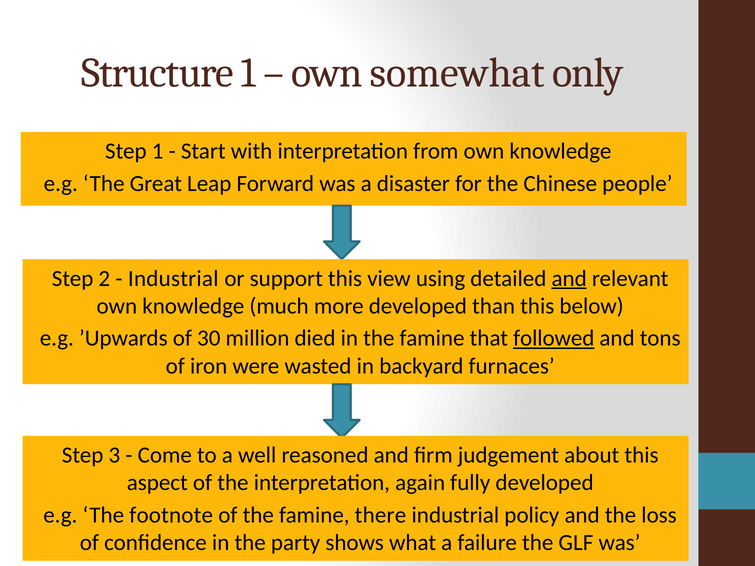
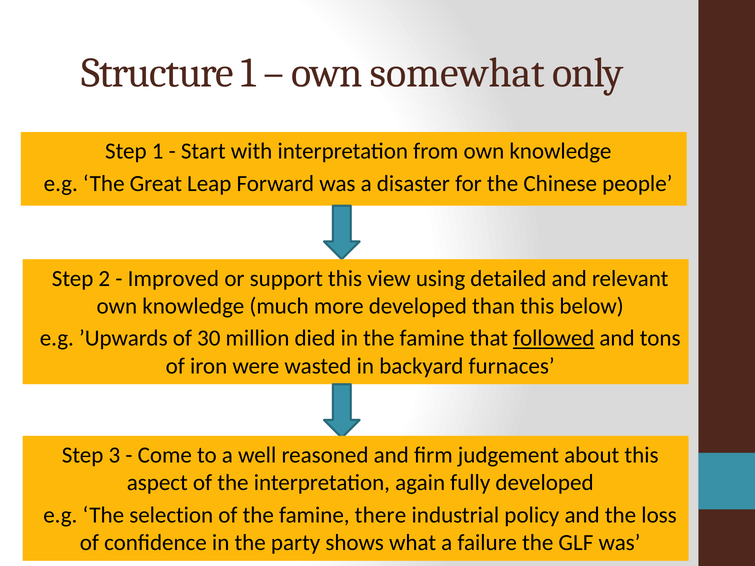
Industrial at (173, 279): Industrial -> Improved
and at (569, 279) underline: present -> none
footnote: footnote -> selection
